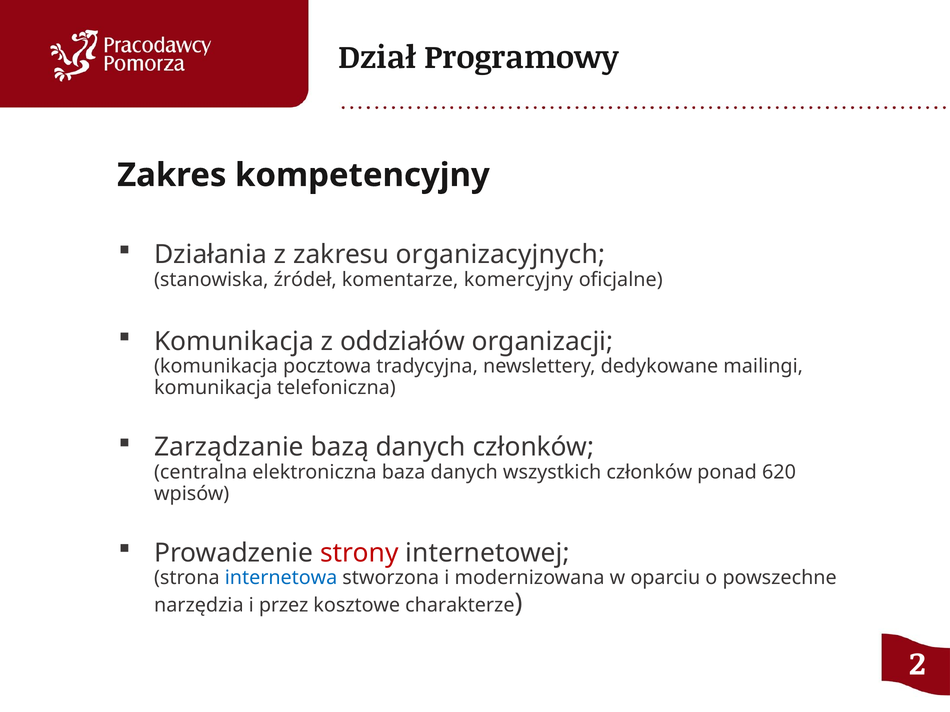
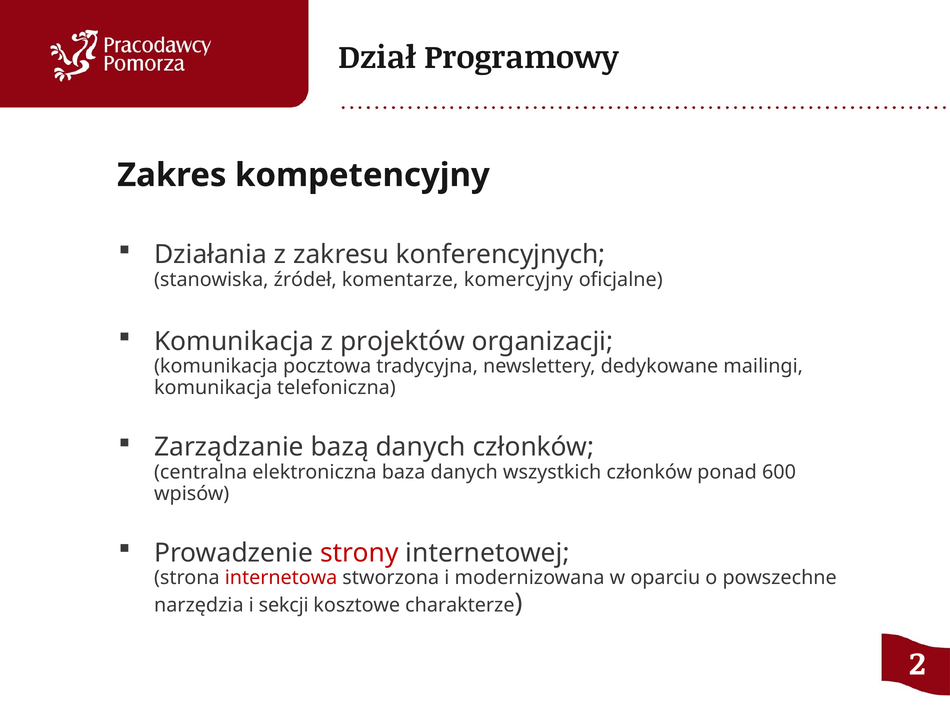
organizacyjnych: organizacyjnych -> konferencyjnych
oddziałów: oddziałów -> projektów
620: 620 -> 600
internetowa colour: blue -> red
przez: przez -> sekcji
